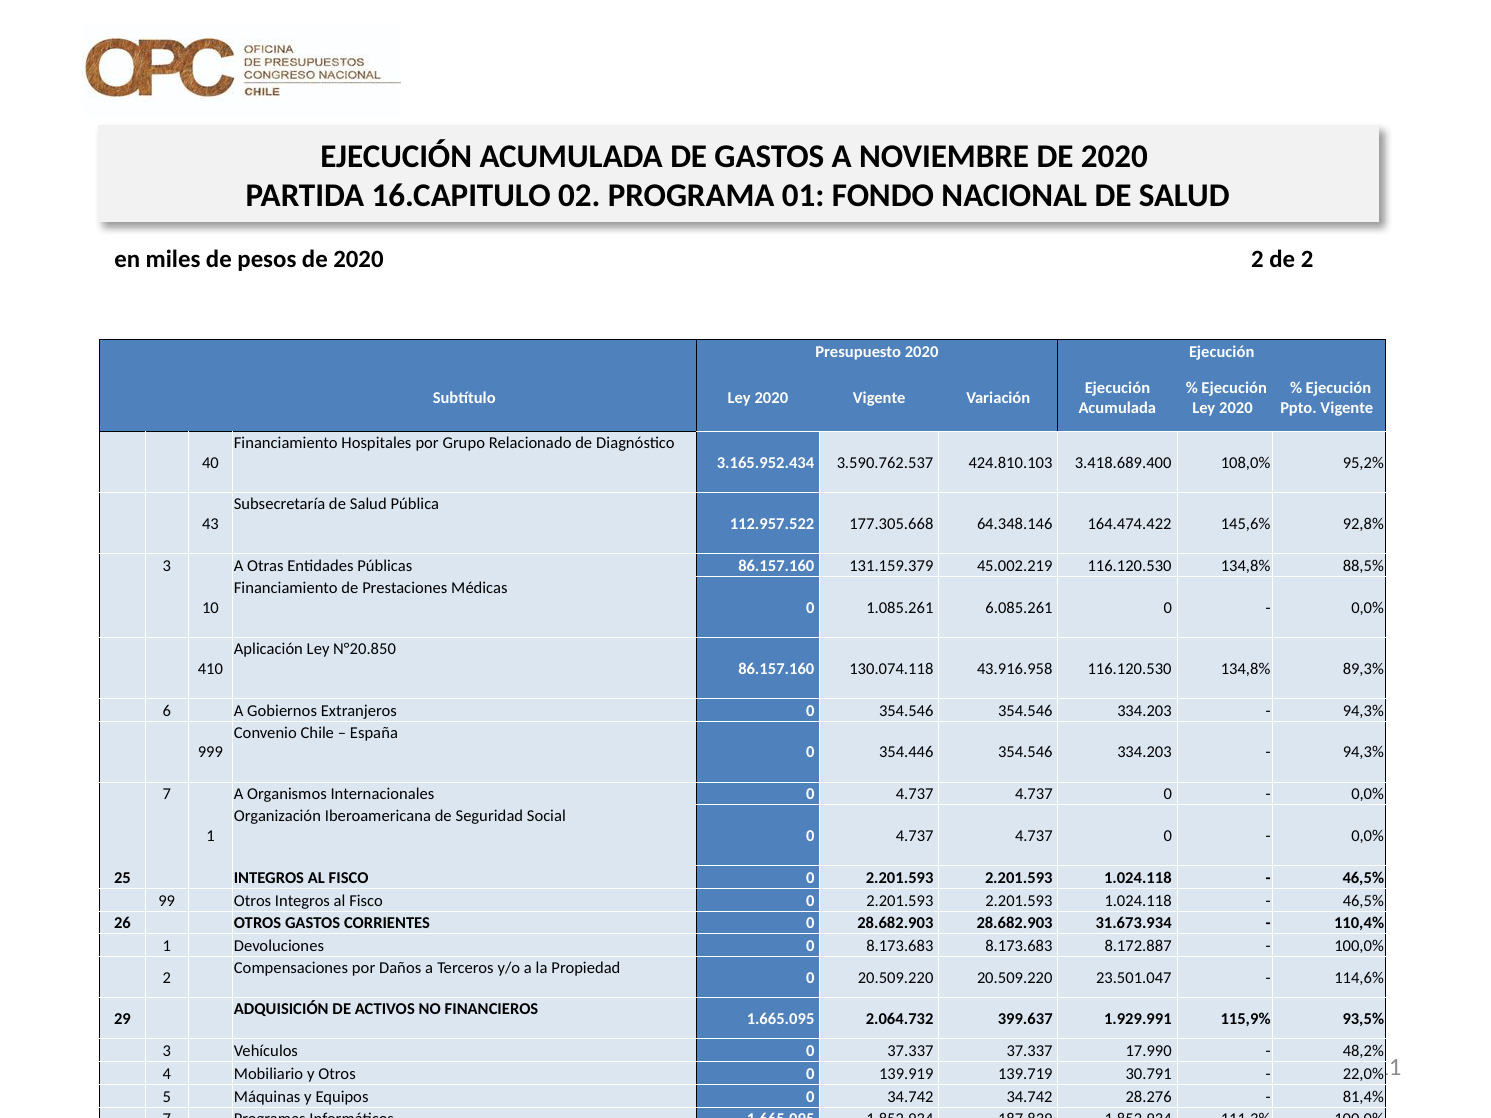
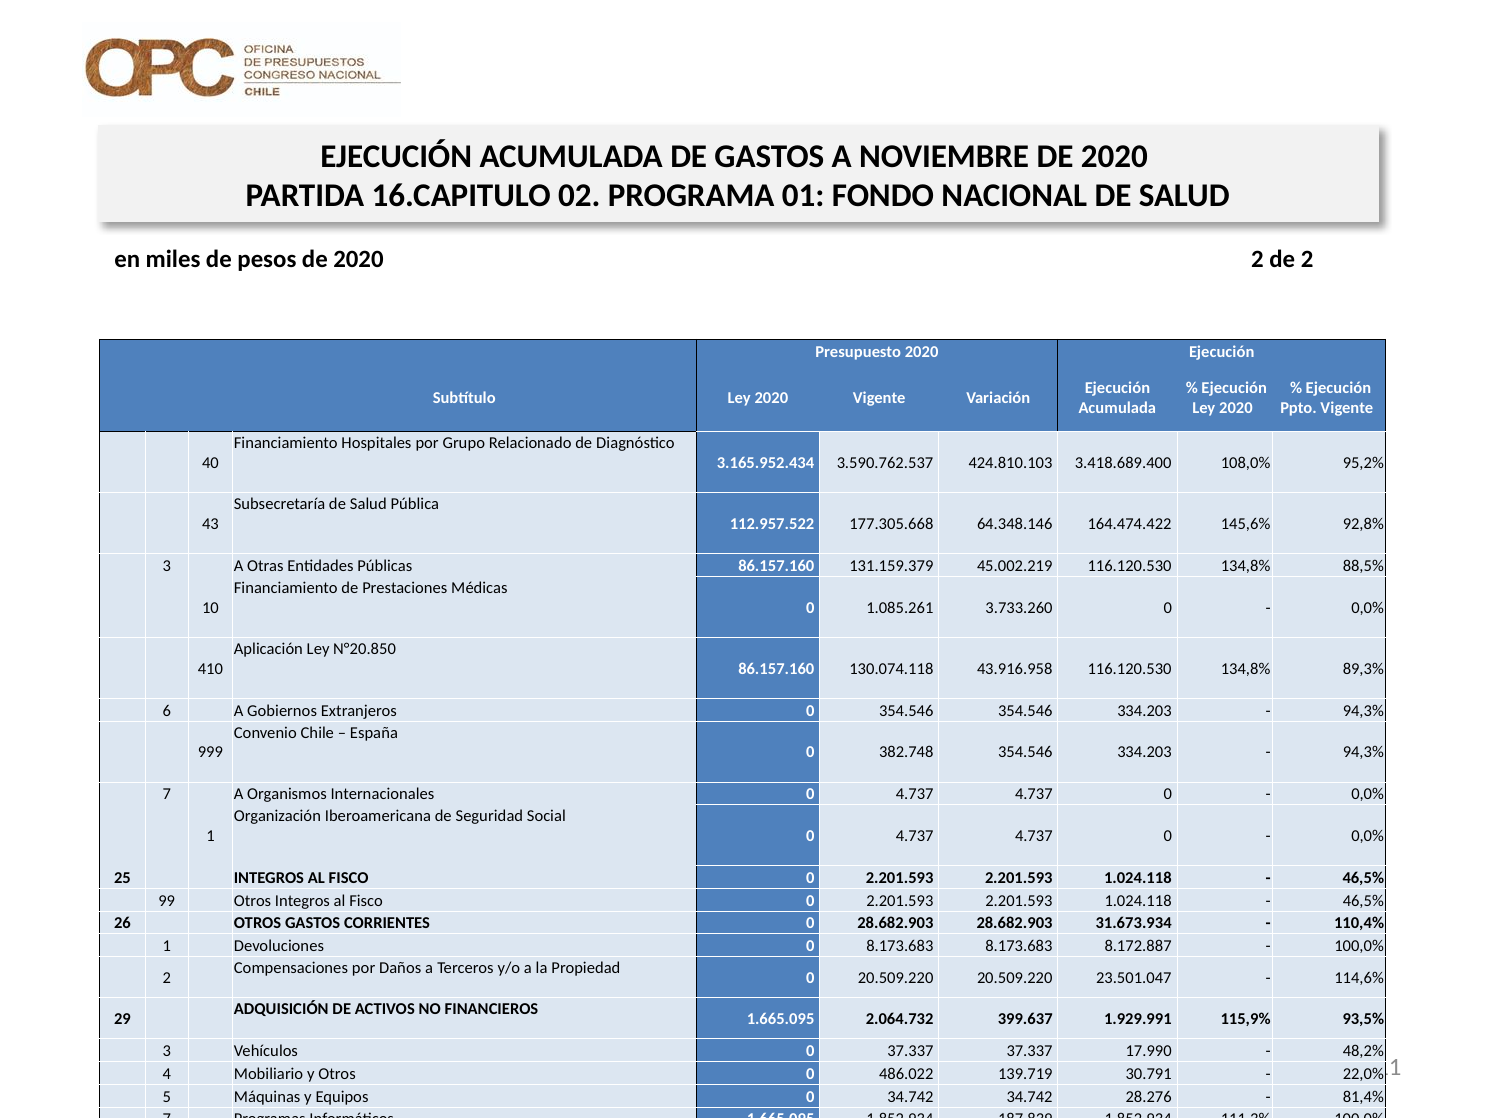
6.085.261: 6.085.261 -> 3.733.260
354.446: 354.446 -> 382.748
139.919: 139.919 -> 486.022
